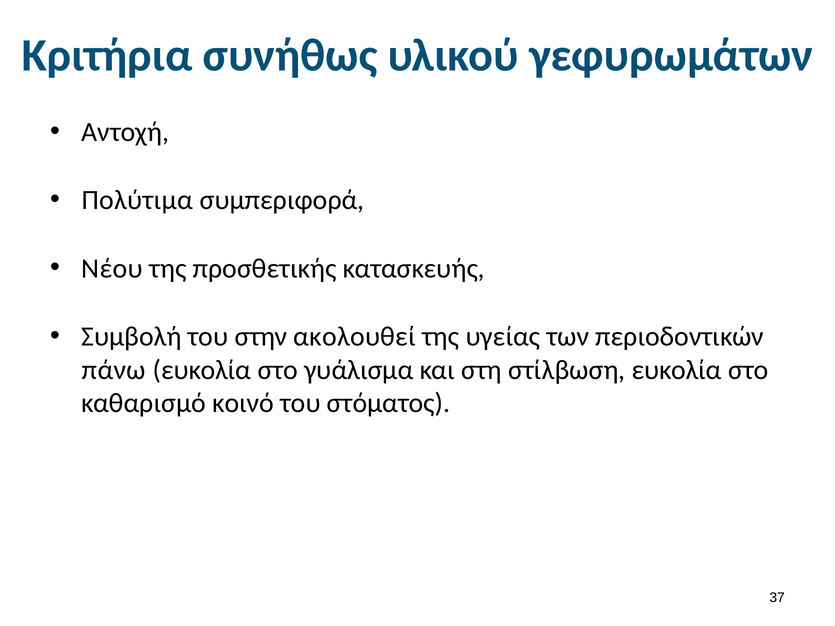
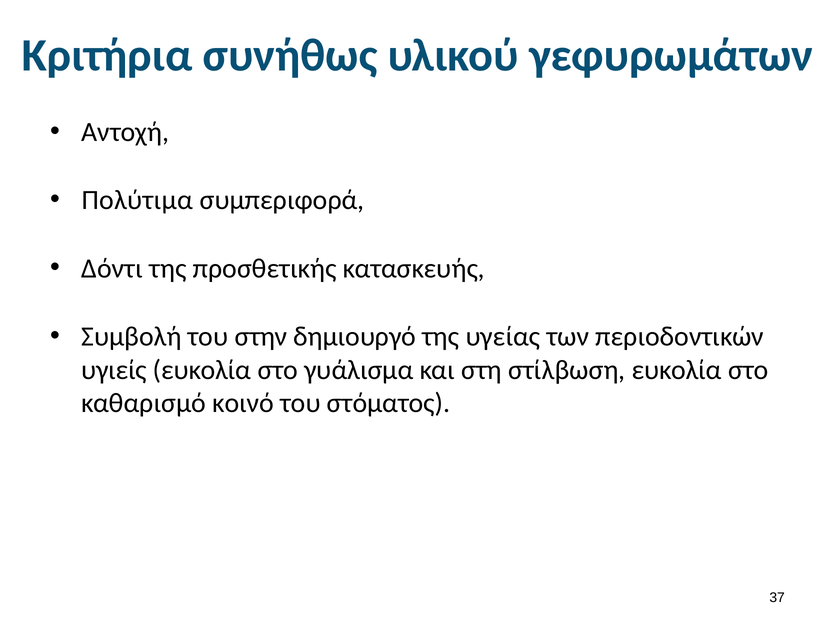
Νέου: Νέου -> Δόντι
ακολουθεί: ακολουθεί -> δημιουργό
πάνω: πάνω -> υγιείς
